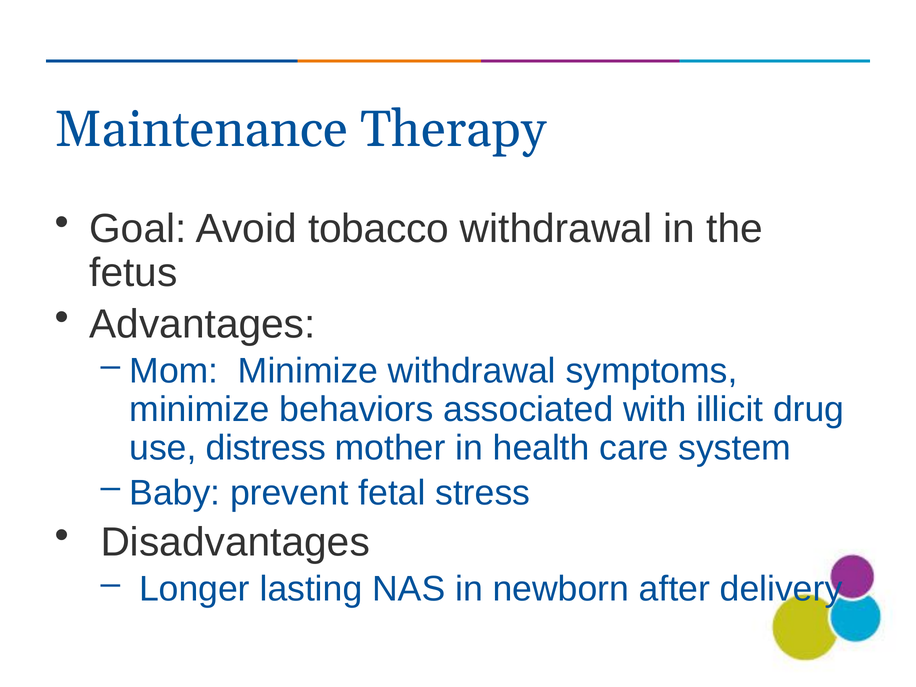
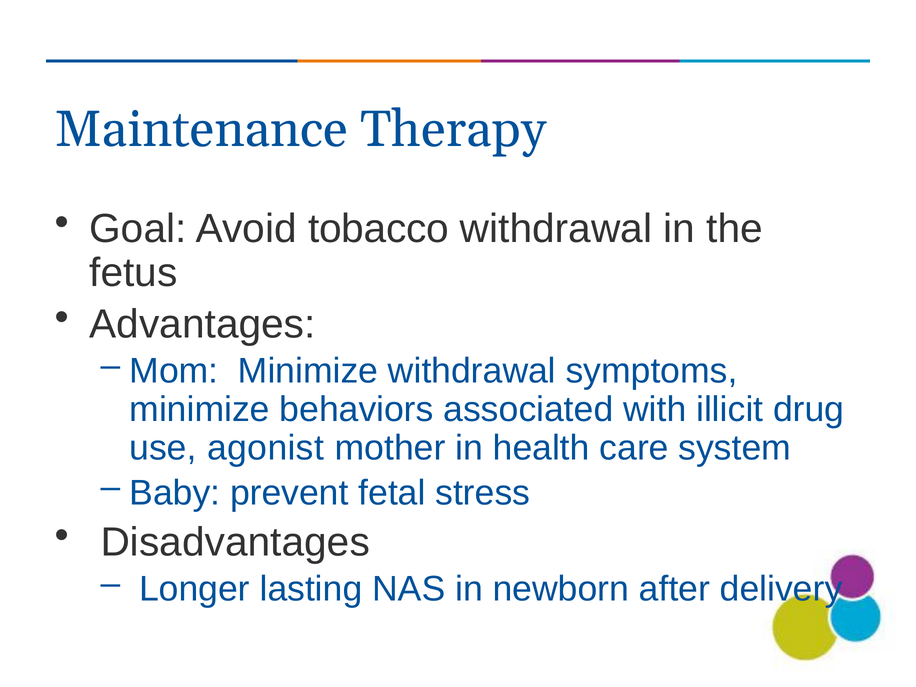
distress: distress -> agonist
